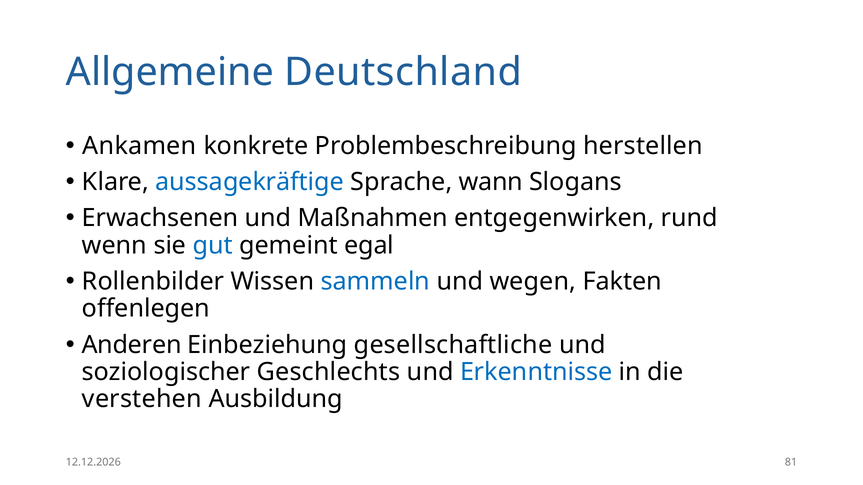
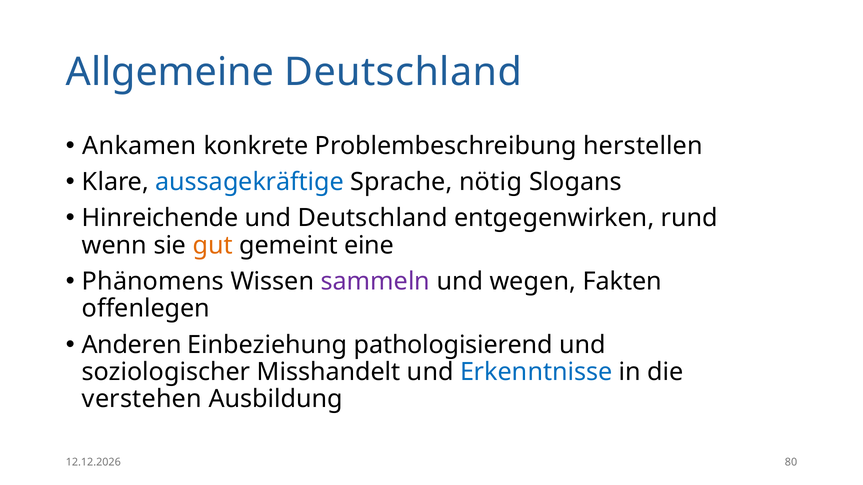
wann: wann -> nötig
Erwachsenen: Erwachsenen -> Hinreichende
und Maßnahmen: Maßnahmen -> Deutschland
gut colour: blue -> orange
egal: egal -> eine
Rollenbilder: Rollenbilder -> Phänomens
sammeln colour: blue -> purple
gesellschaftliche: gesellschaftliche -> pathologisierend
Geschlechts: Geschlechts -> Misshandelt
81: 81 -> 80
